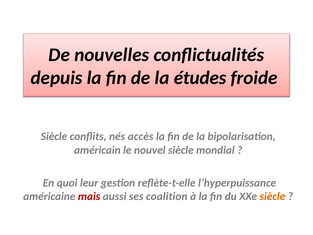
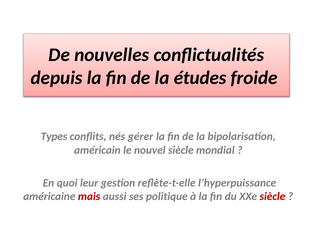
Siècle at (54, 136): Siècle -> Types
accès: accès -> gérer
coalition: coalition -> politique
siècle at (272, 196) colour: orange -> red
